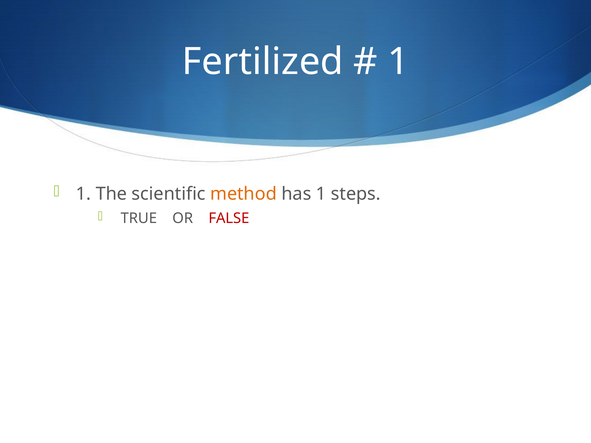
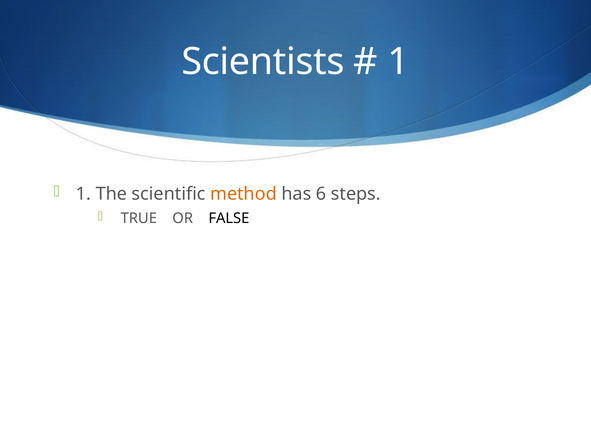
Fertilized: Fertilized -> Scientists
has 1: 1 -> 6
FALSE colour: red -> black
